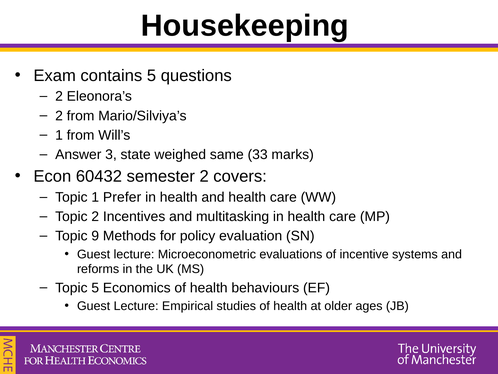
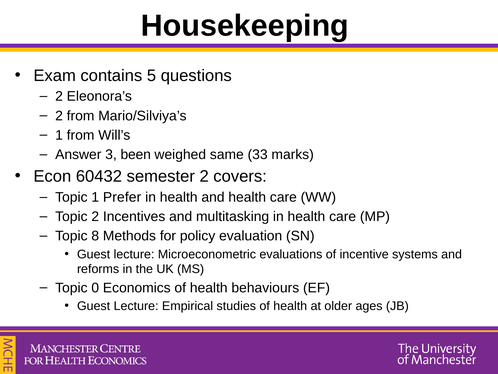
state: state -> been
9: 9 -> 8
Topic 5: 5 -> 0
